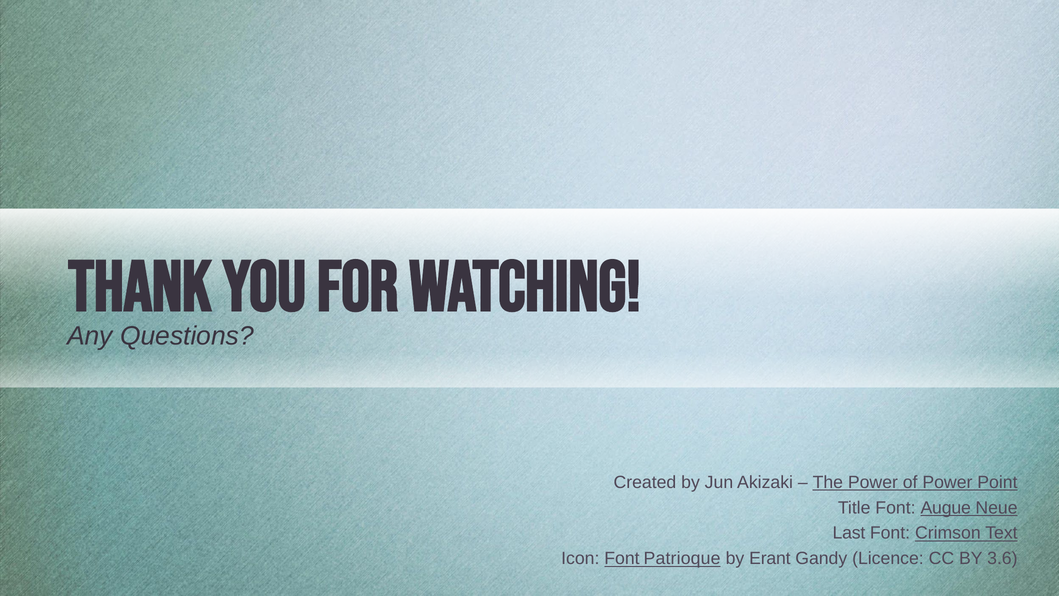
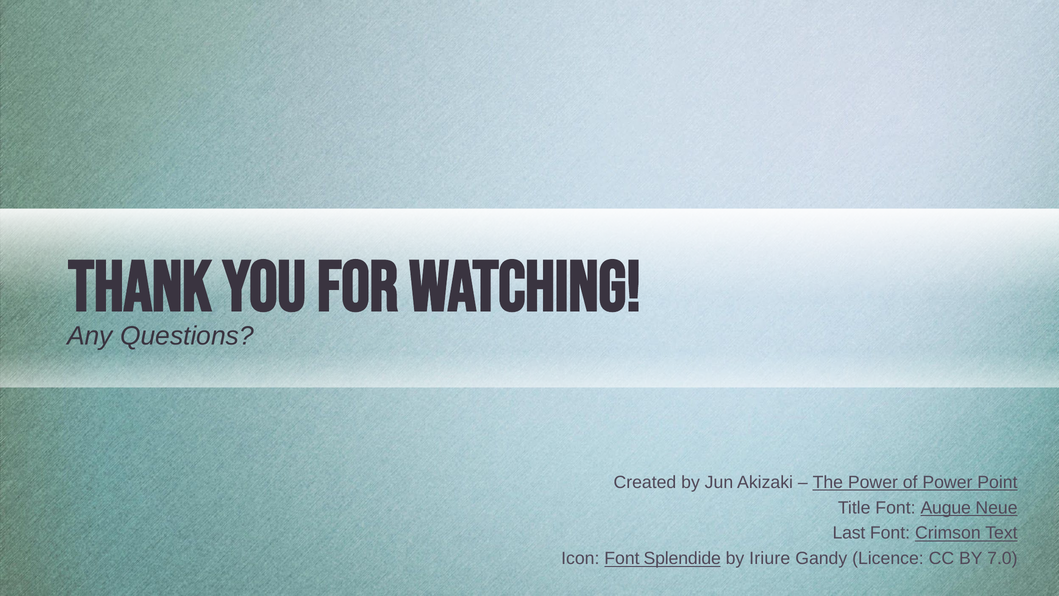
Patrioque: Patrioque -> Splendide
Erant: Erant -> Iriure
3.6: 3.6 -> 7.0
